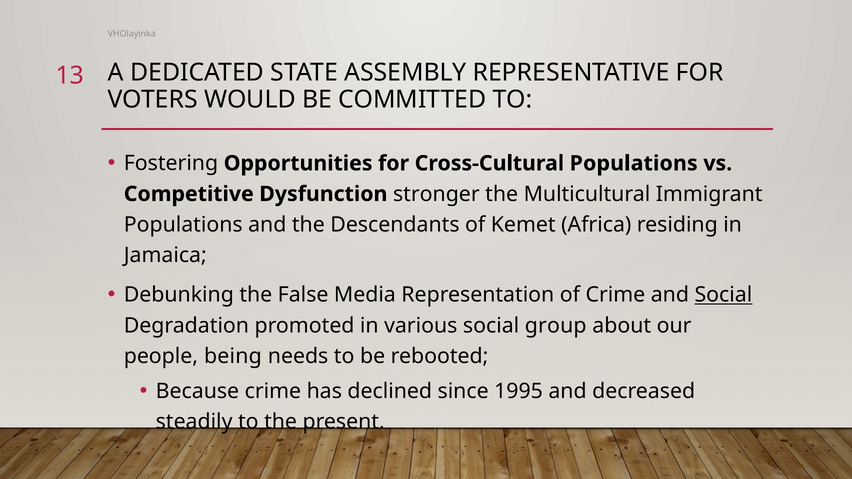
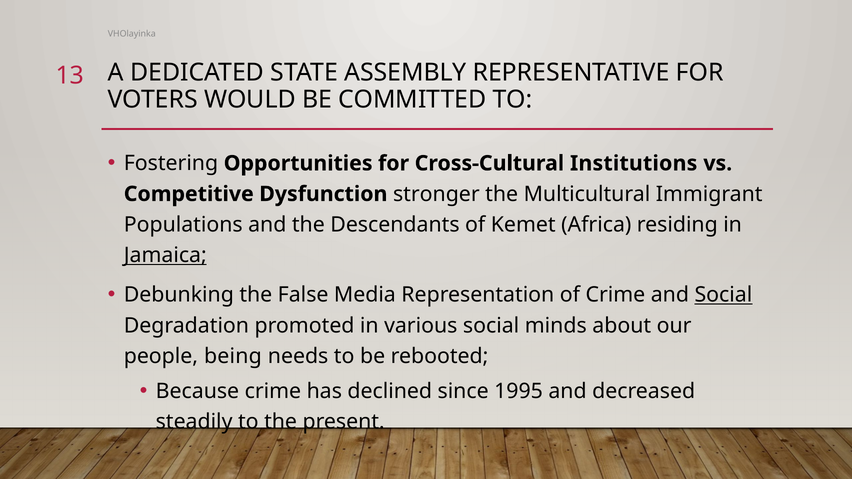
Cross-Cultural Populations: Populations -> Institutions
Jamaica underline: none -> present
group: group -> minds
